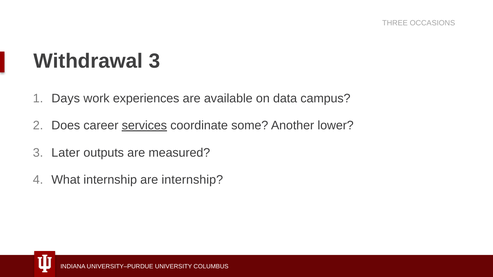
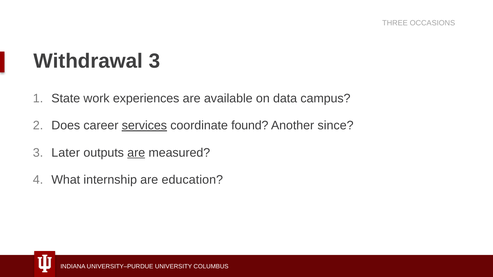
Days: Days -> State
some: some -> found
lower: lower -> since
are at (136, 153) underline: none -> present
are internship: internship -> education
